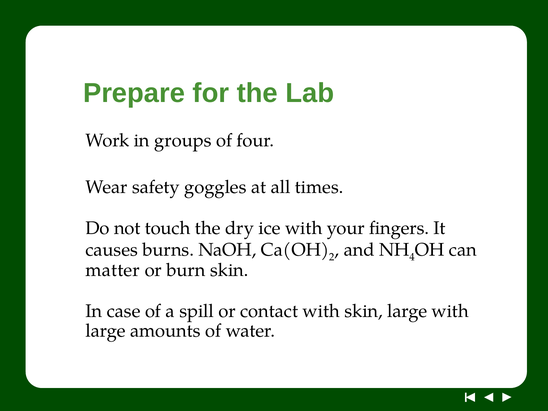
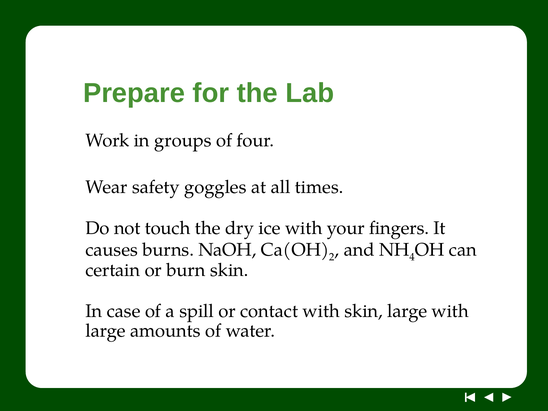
matter: matter -> certain
